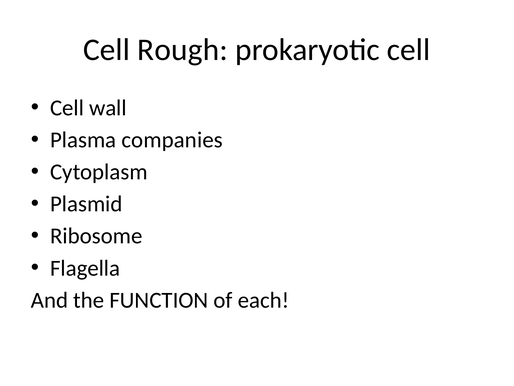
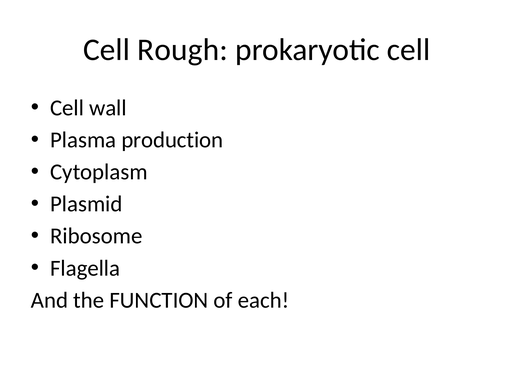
companies: companies -> production
